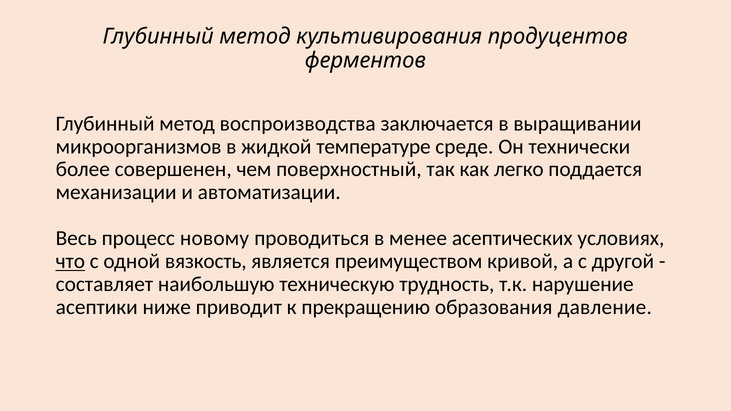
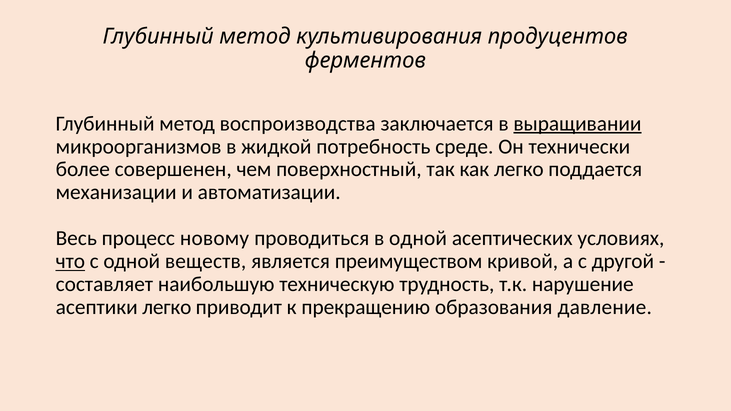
выращивании underline: none -> present
температуре: температуре -> потребность
в менее: менее -> одной
вязкость: вязкость -> веществ
асептики ниже: ниже -> легко
